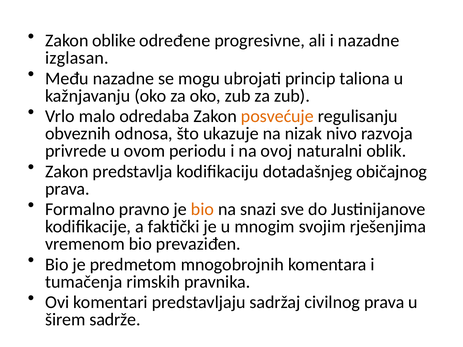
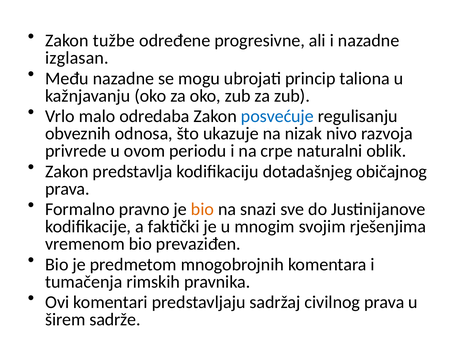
oblike: oblike -> tužbe
posvećuje colour: orange -> blue
ovoj: ovoj -> crpe
